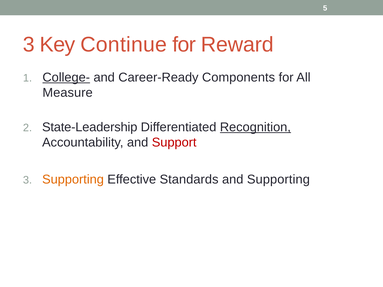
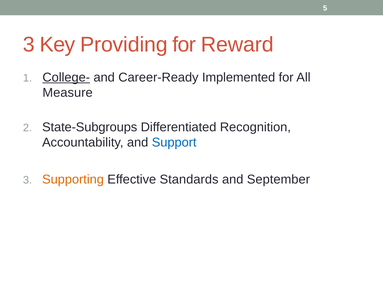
Continue: Continue -> Providing
Components: Components -> Implemented
State-Leadership: State-Leadership -> State-Subgroups
Recognition underline: present -> none
Support colour: red -> blue
and Supporting: Supporting -> September
